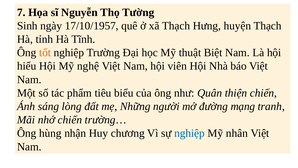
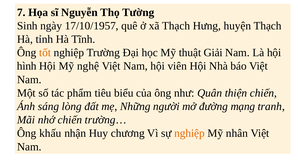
Biệt: Biệt -> Giải
hiểu: hiểu -> hình
hùng: hùng -> khấu
nghiệp at (190, 133) colour: blue -> orange
